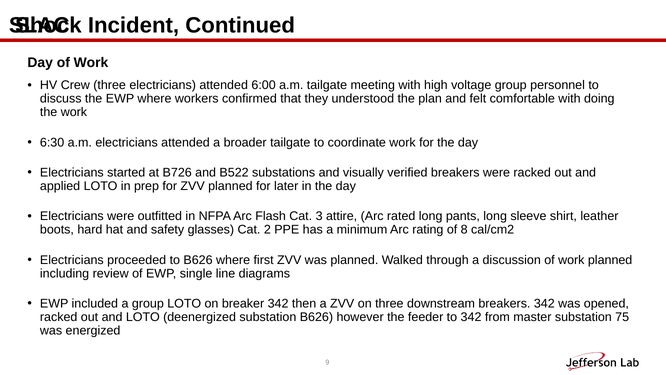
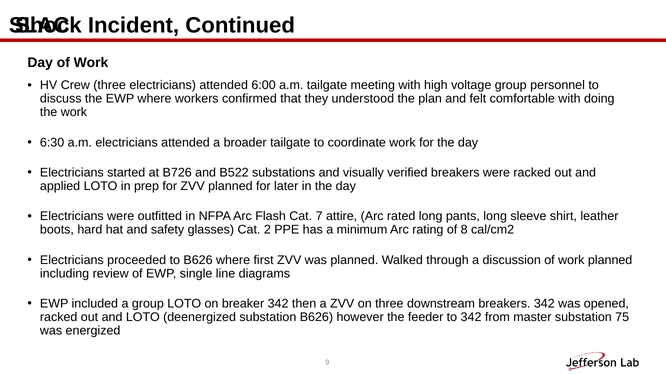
3: 3 -> 7
